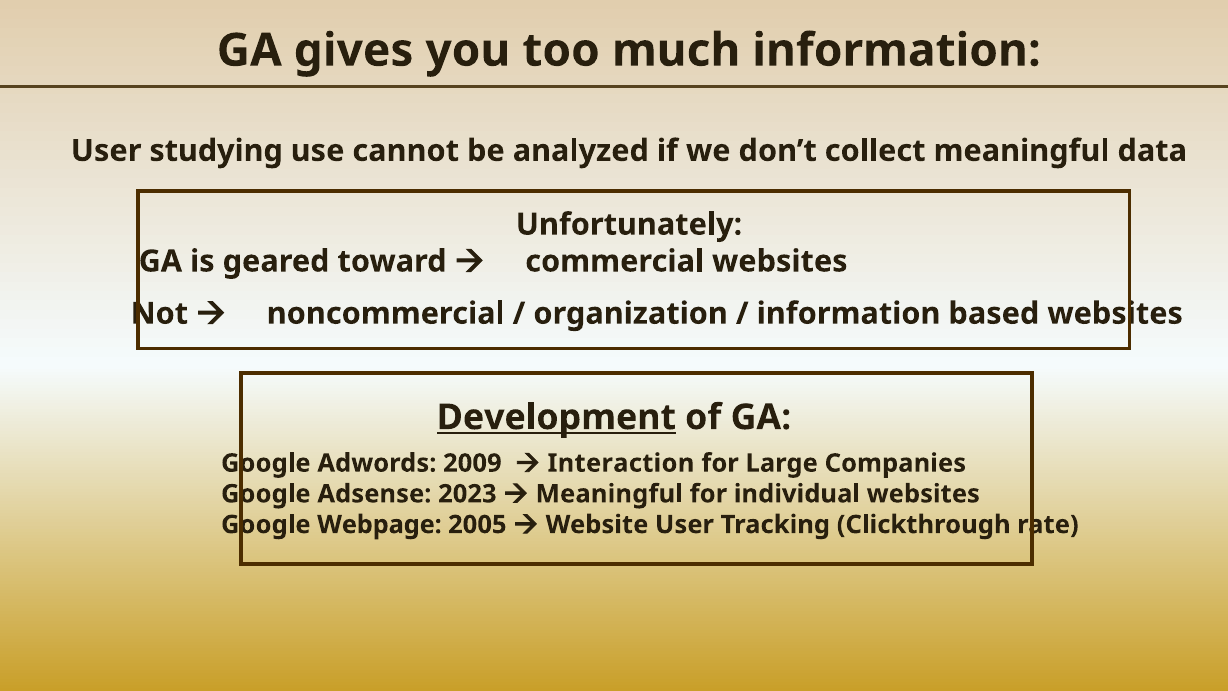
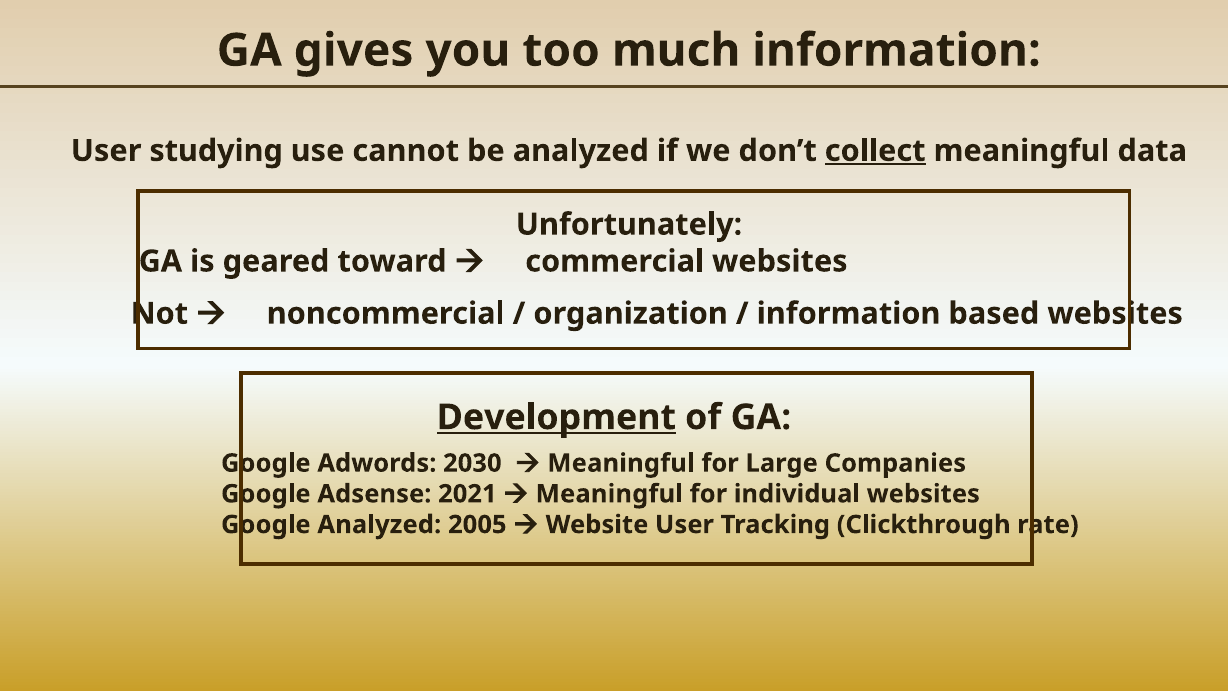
collect underline: none -> present
2009: 2009 -> 2030
Interaction at (621, 463): Interaction -> Meaningful
2023: 2023 -> 2021
Google Webpage: Webpage -> Analyzed
